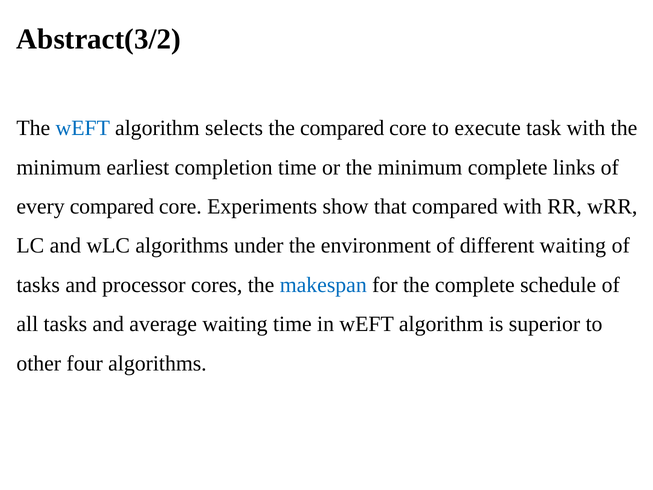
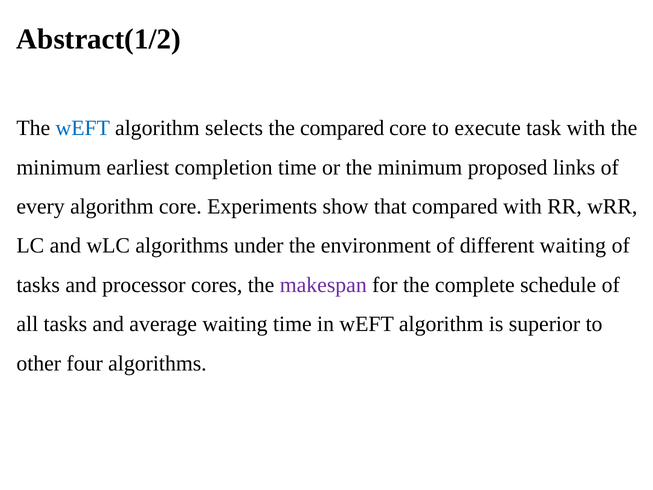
Abstract(3/2: Abstract(3/2 -> Abstract(1/2
minimum complete: complete -> proposed
every compared: compared -> algorithm
makespan colour: blue -> purple
